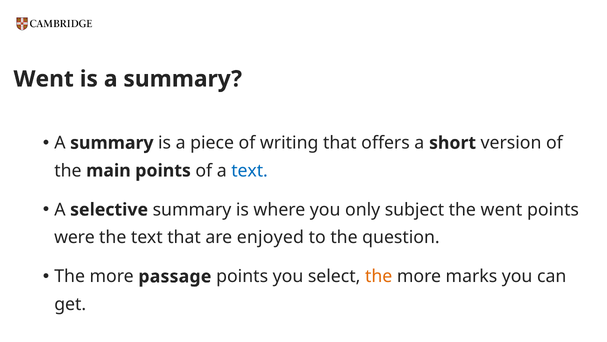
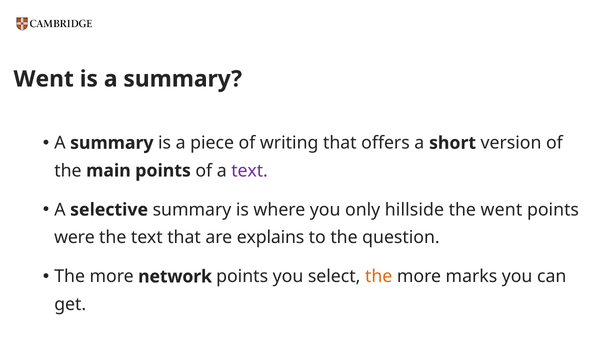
text at (250, 170) colour: blue -> purple
subject: subject -> hillside
enjoyed: enjoyed -> explains
passage: passage -> network
